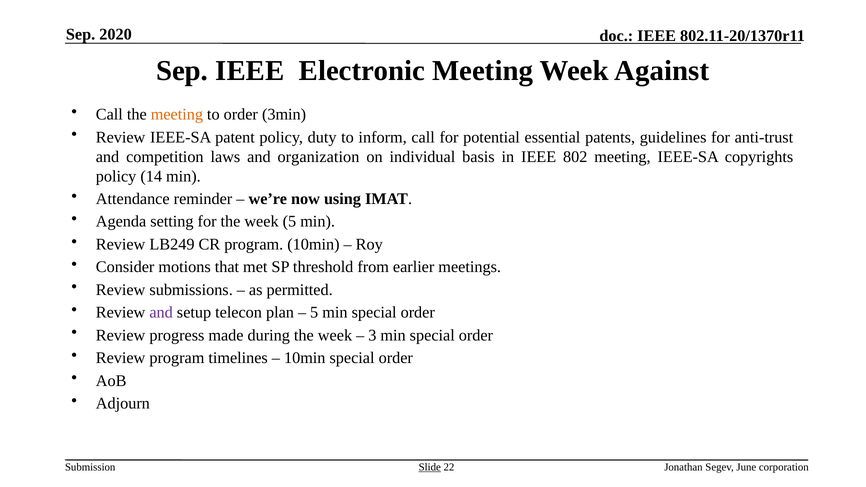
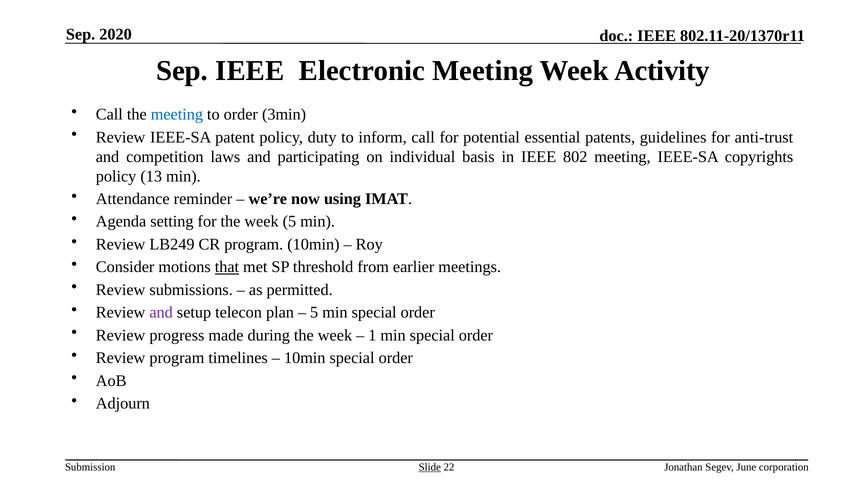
Against: Against -> Activity
meeting at (177, 114) colour: orange -> blue
organization: organization -> participating
14: 14 -> 13
that underline: none -> present
3: 3 -> 1
